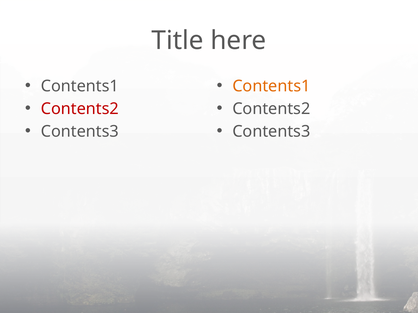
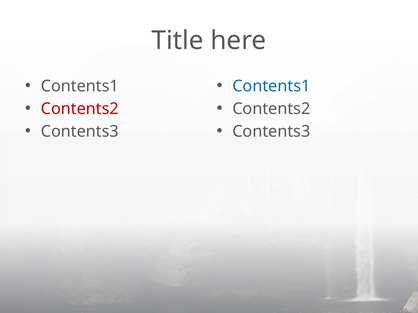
Contents1 at (271, 86) colour: orange -> blue
